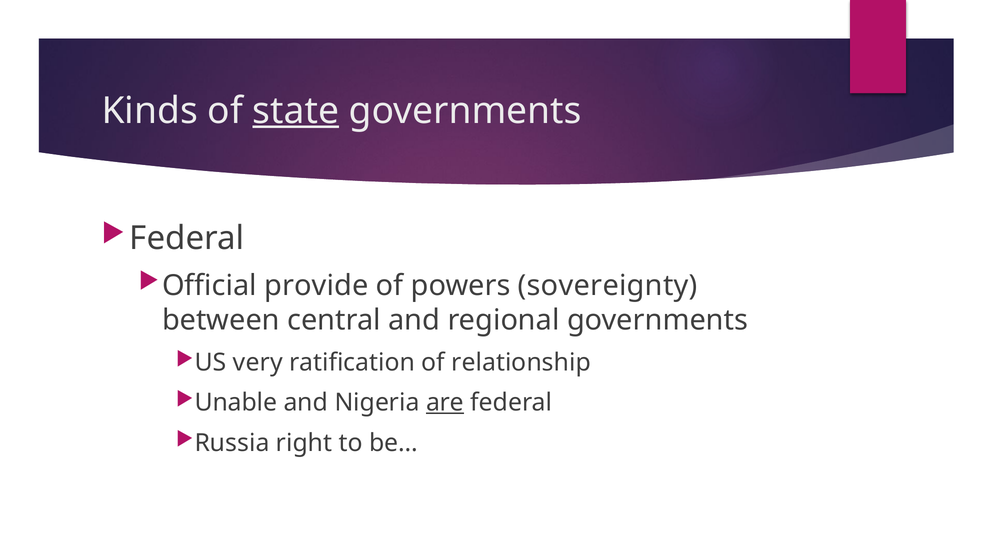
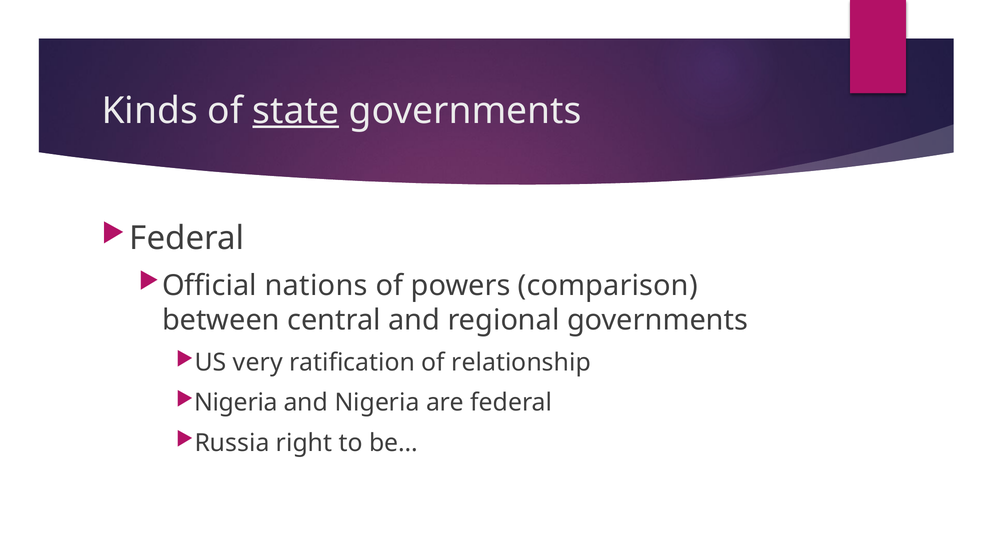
provide: provide -> nations
sovereignty: sovereignty -> comparison
Unable at (236, 402): Unable -> Nigeria
are underline: present -> none
